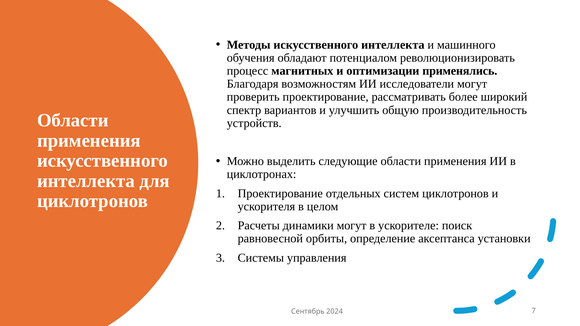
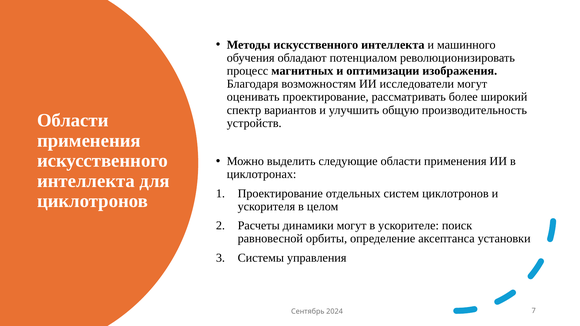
применялись: применялись -> изображения
проверить: проверить -> оценивать
